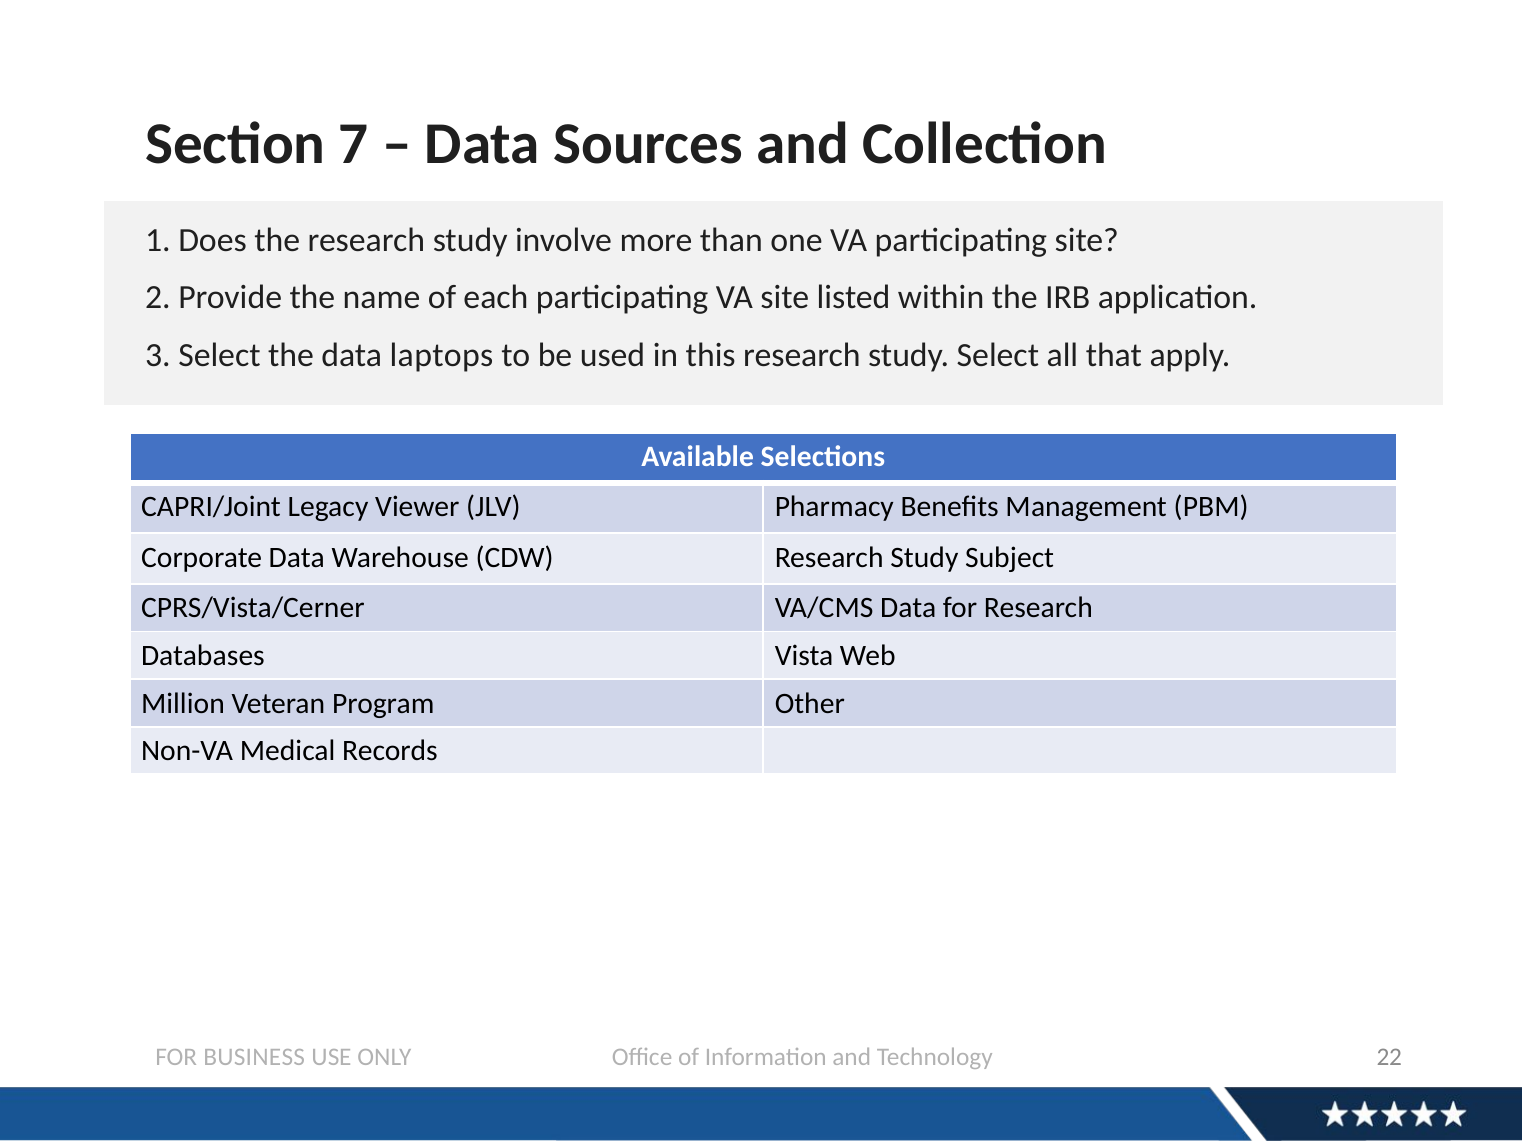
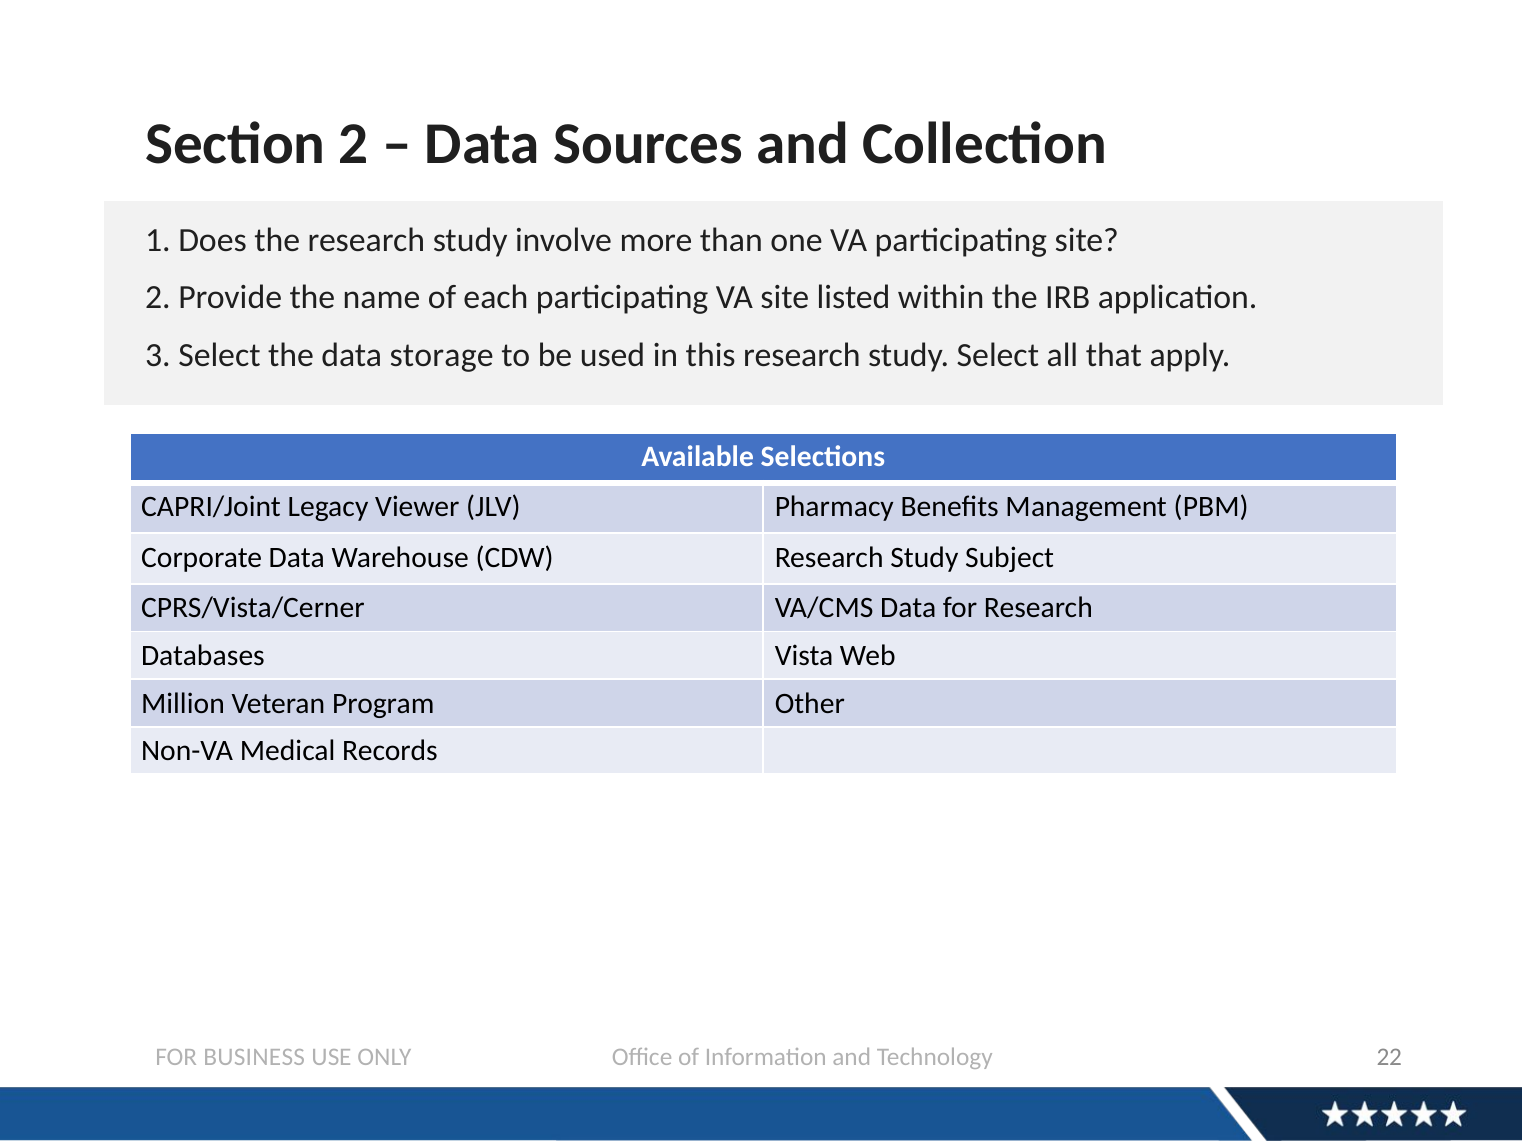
Section 7: 7 -> 2
laptops: laptops -> storage
